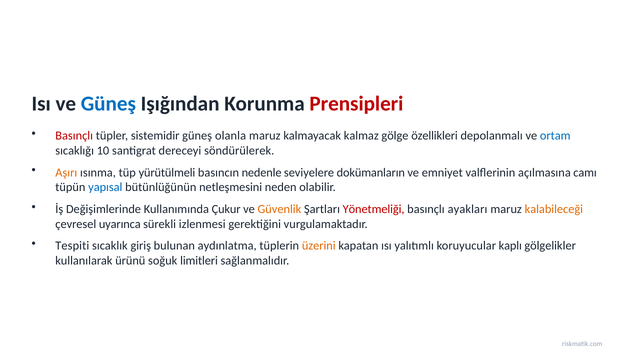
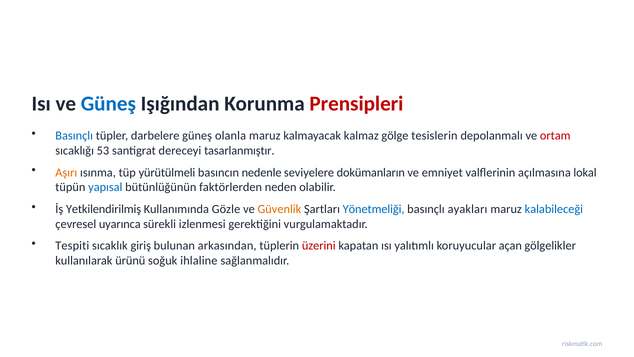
Basınçlı at (74, 136) colour: red -> blue
sistemidir: sistemidir -> darbelere
özellikleri: özellikleri -> tesislerin
ortam colour: blue -> red
10: 10 -> 53
söndürülerek: söndürülerek -> tasarlanmıştır
camı: camı -> lokal
netleşmesini: netleşmesini -> faktörlerden
Değişimlerinde: Değişimlerinde -> Yetkilendirilmiş
Çukur: Çukur -> Gözle
Yönetmeliği colour: red -> blue
kalabileceği colour: orange -> blue
aydınlatma: aydınlatma -> arkasından
üzerini colour: orange -> red
kaplı: kaplı -> açan
limitleri: limitleri -> ihlaline
